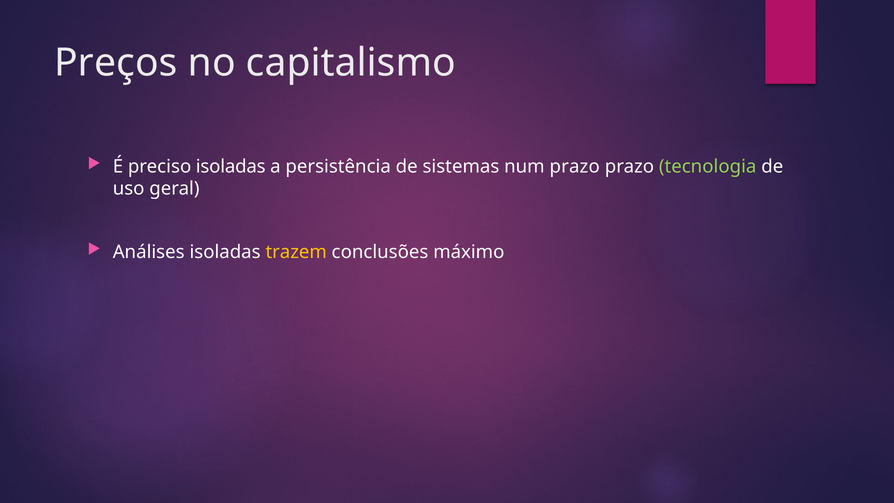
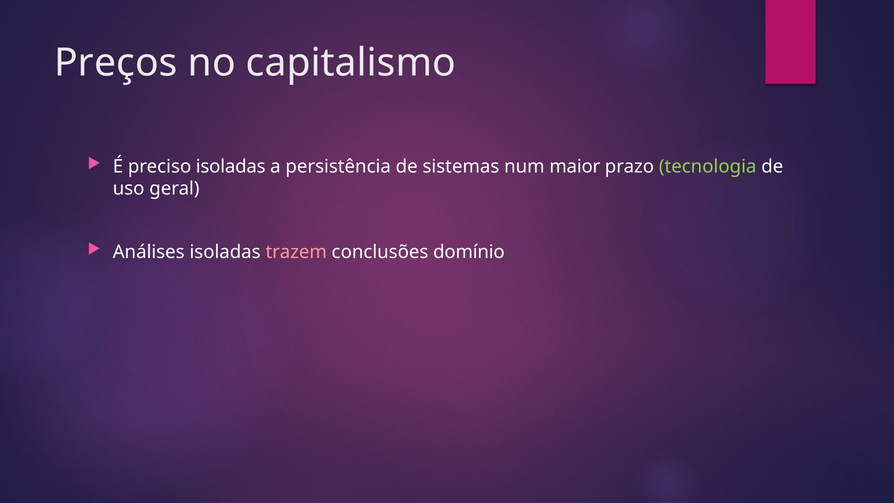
num prazo: prazo -> maior
trazem colour: yellow -> pink
máximo: máximo -> domínio
